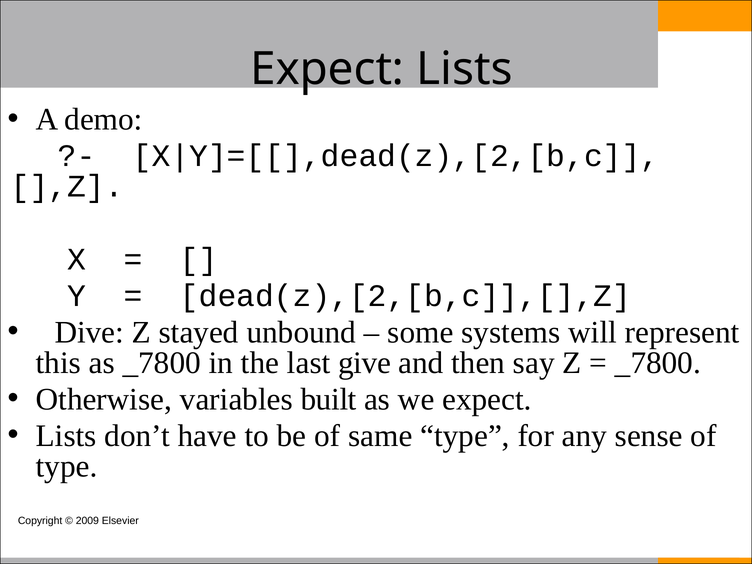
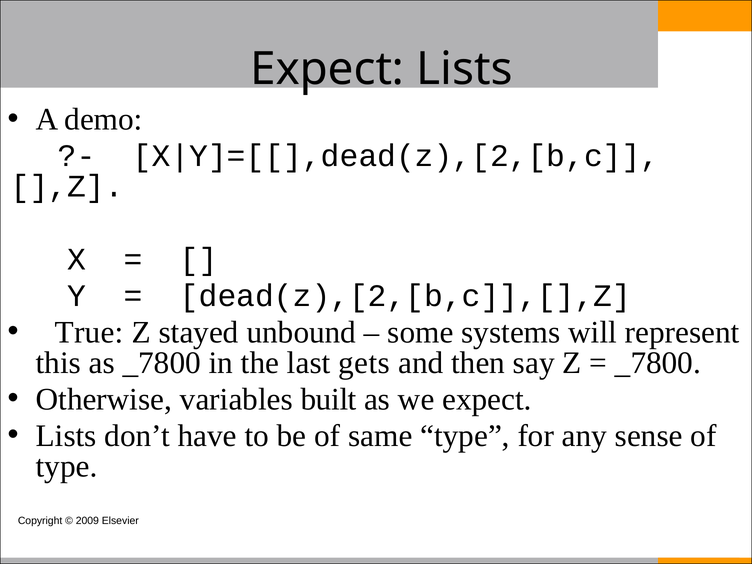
Dive: Dive -> True
give: give -> gets
